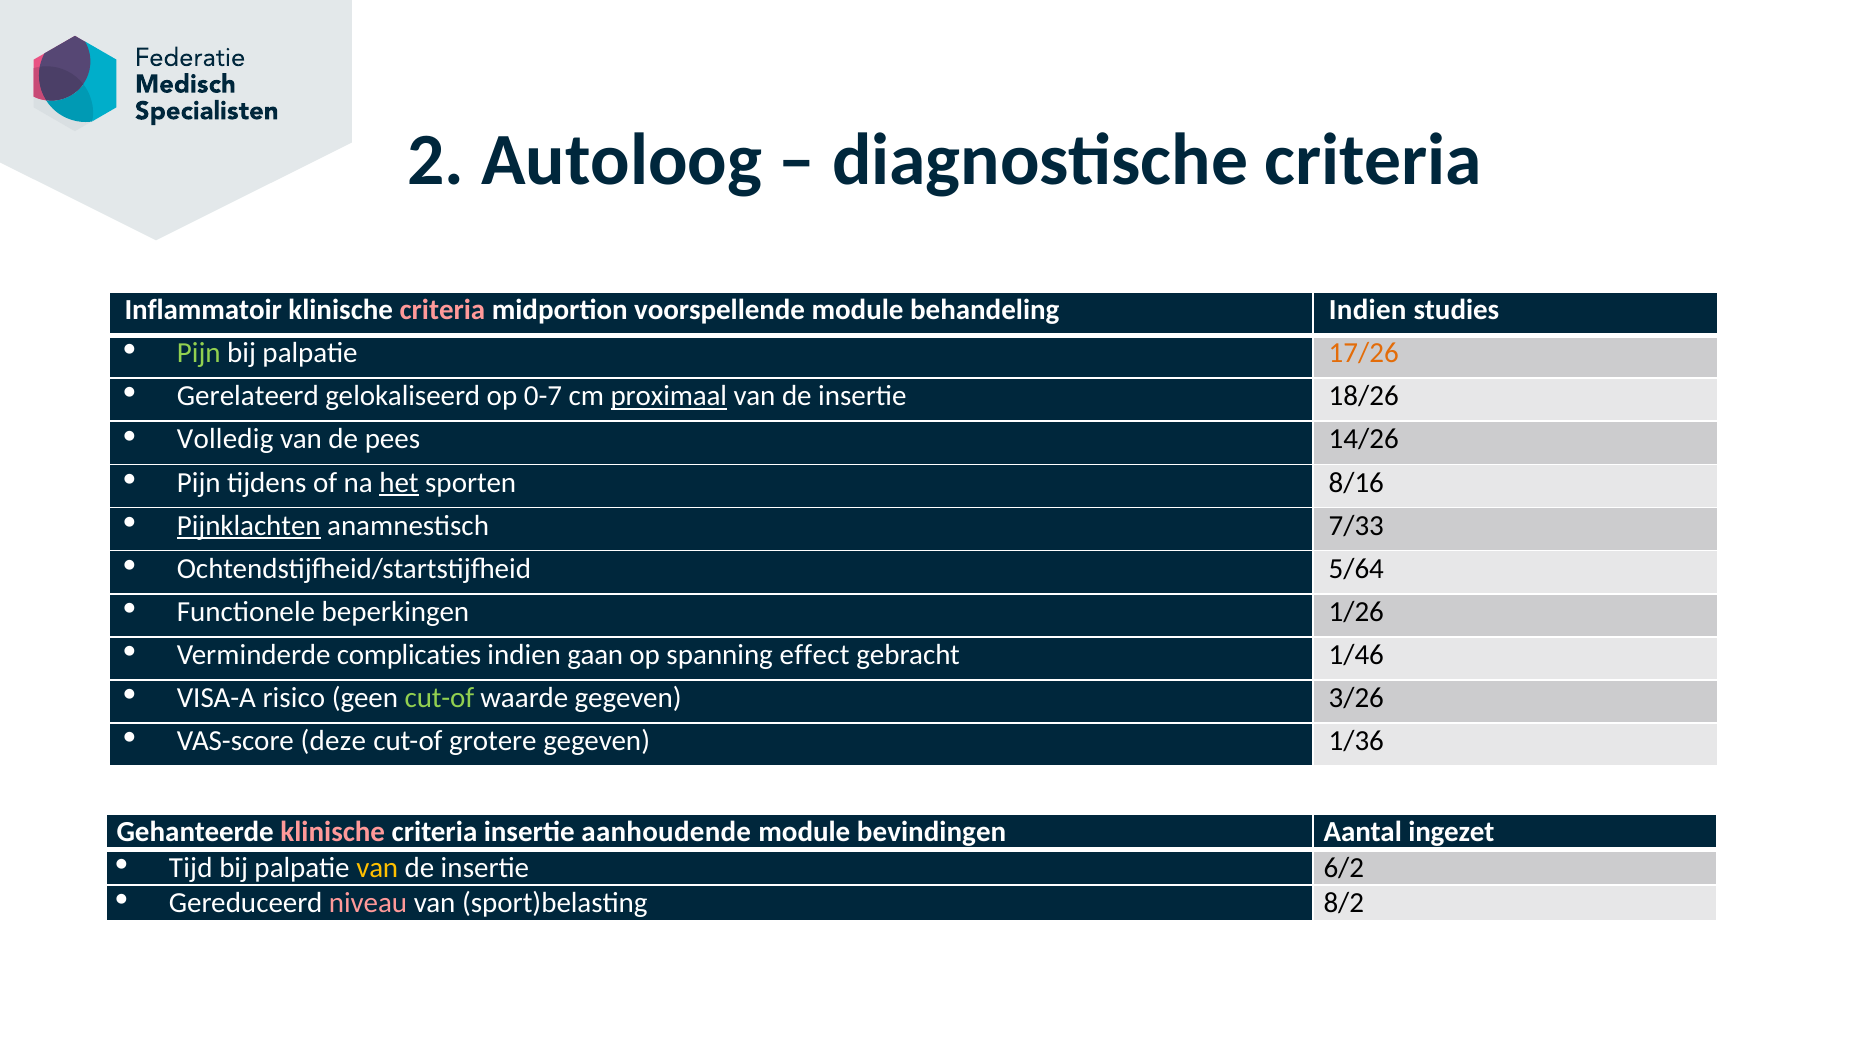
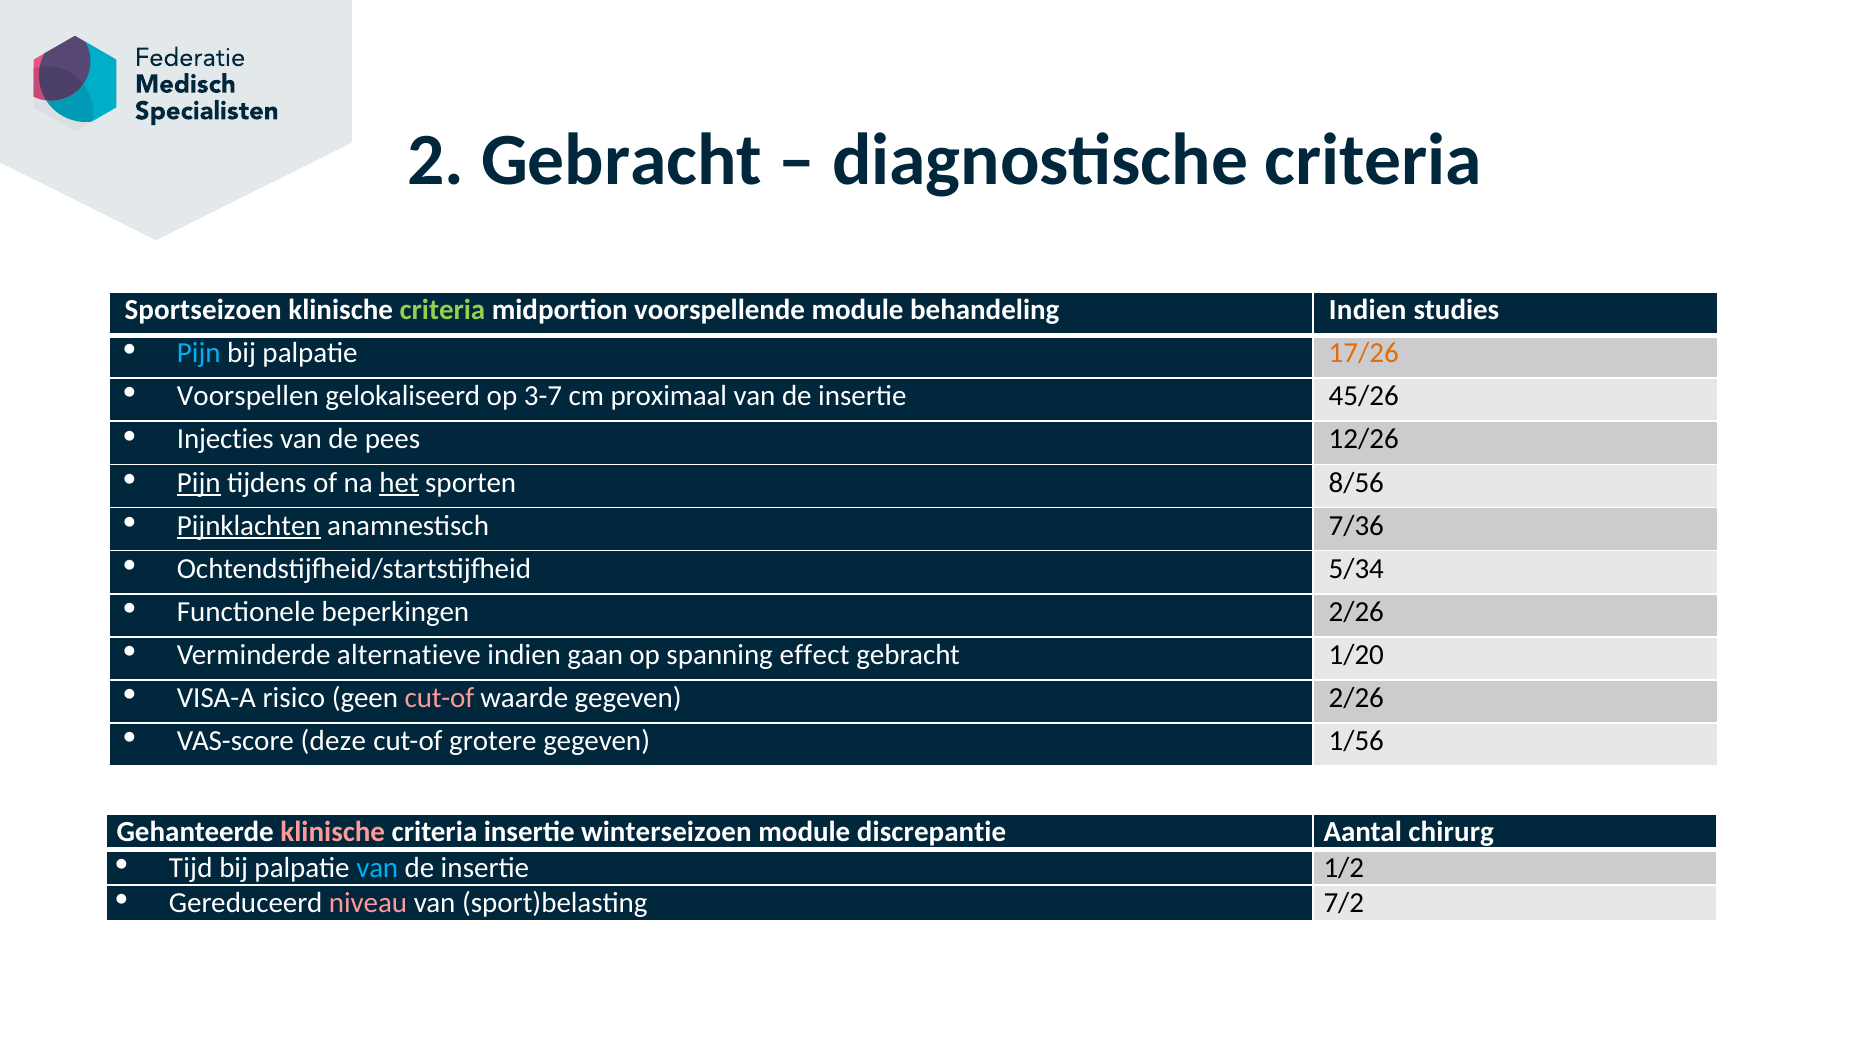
2 Autoloog: Autoloog -> Gebracht
Inflammatoir: Inflammatoir -> Sportseizoen
criteria at (442, 310) colour: pink -> light green
Pijn at (199, 353) colour: light green -> light blue
Gerelateerd: Gerelateerd -> Voorspellen
0-7: 0-7 -> 3-7
proximaal underline: present -> none
18/26: 18/26 -> 45/26
Volledig: Volledig -> Injecties
14/26: 14/26 -> 12/26
Pijn at (199, 482) underline: none -> present
8/16: 8/16 -> 8/56
7/33: 7/33 -> 7/36
5/64: 5/64 -> 5/34
beperkingen 1/26: 1/26 -> 2/26
complicaties: complicaties -> alternatieve
1/46: 1/46 -> 1/20
cut-of at (439, 698) colour: light green -> pink
gegeven 3/26: 3/26 -> 2/26
1/36: 1/36 -> 1/56
aanhoudende: aanhoudende -> winterseizoen
bevindingen: bevindingen -> discrepantie
ingezet: ingezet -> chirurg
van at (377, 867) colour: yellow -> light blue
6/2: 6/2 -> 1/2
8/2: 8/2 -> 7/2
